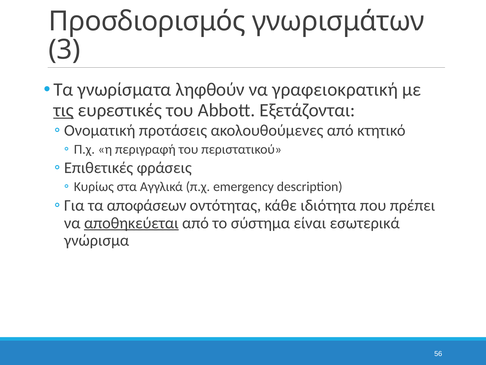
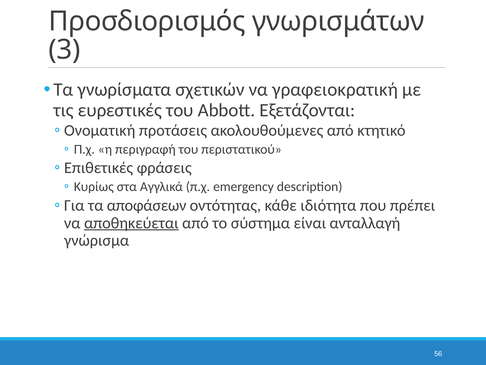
ληφθούν: ληφθούν -> σχετικών
τις underline: present -> none
εσωτερικά: εσωτερικά -> ανταλλαγή
